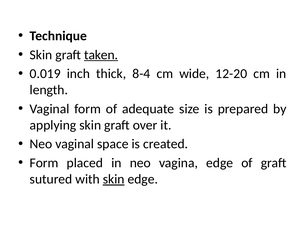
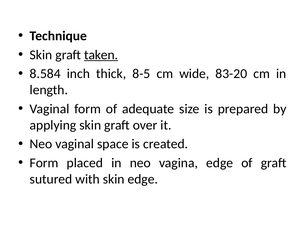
0.019: 0.019 -> 8.584
8-4: 8-4 -> 8-5
12-20: 12-20 -> 83-20
skin at (114, 180) underline: present -> none
